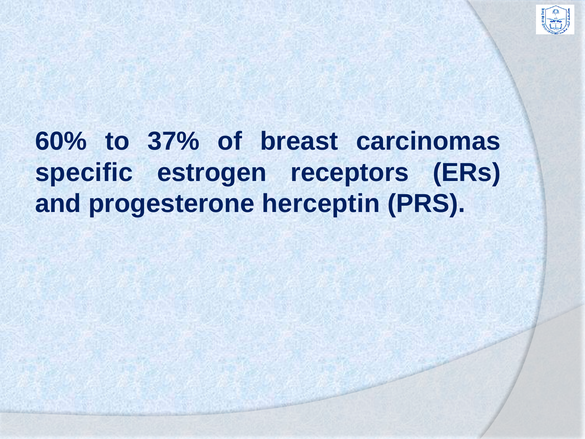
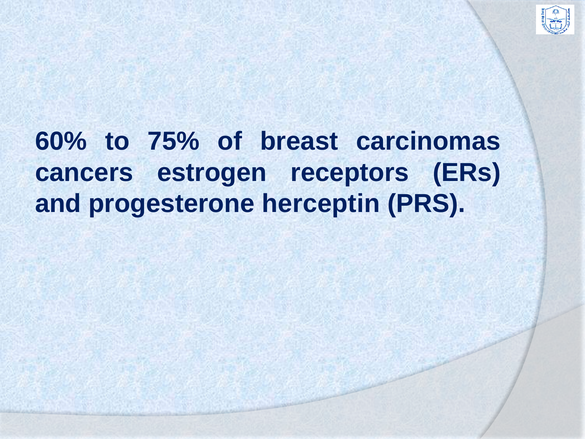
37%: 37% -> 75%
specific: specific -> cancers
